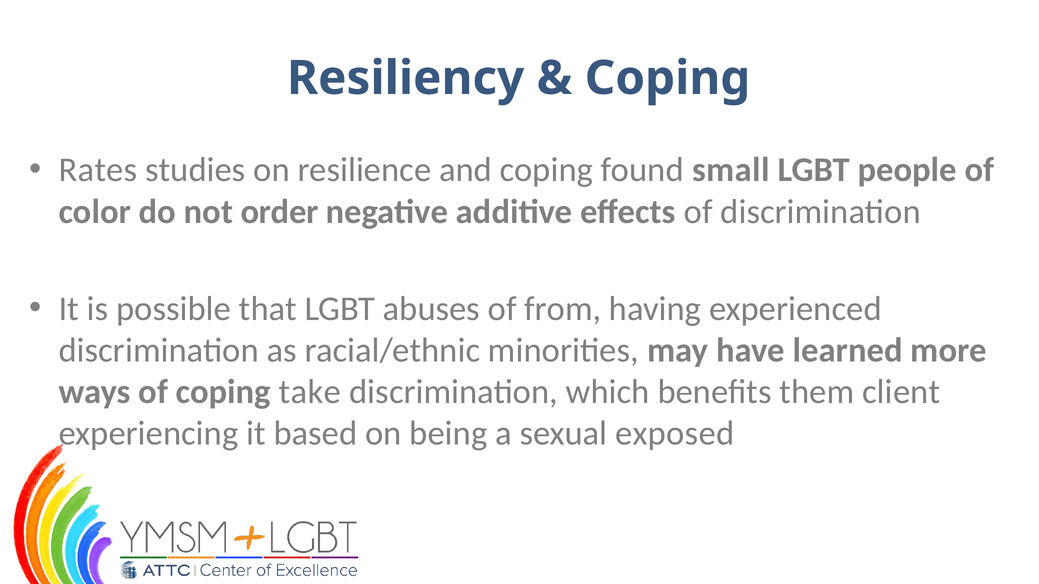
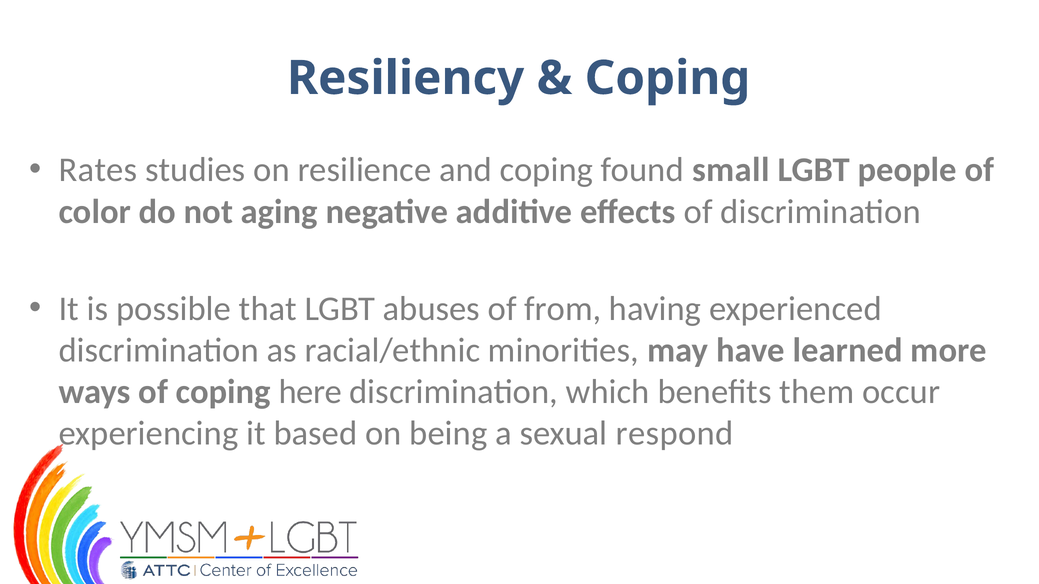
order: order -> aging
take: take -> here
client: client -> occur
exposed: exposed -> respond
